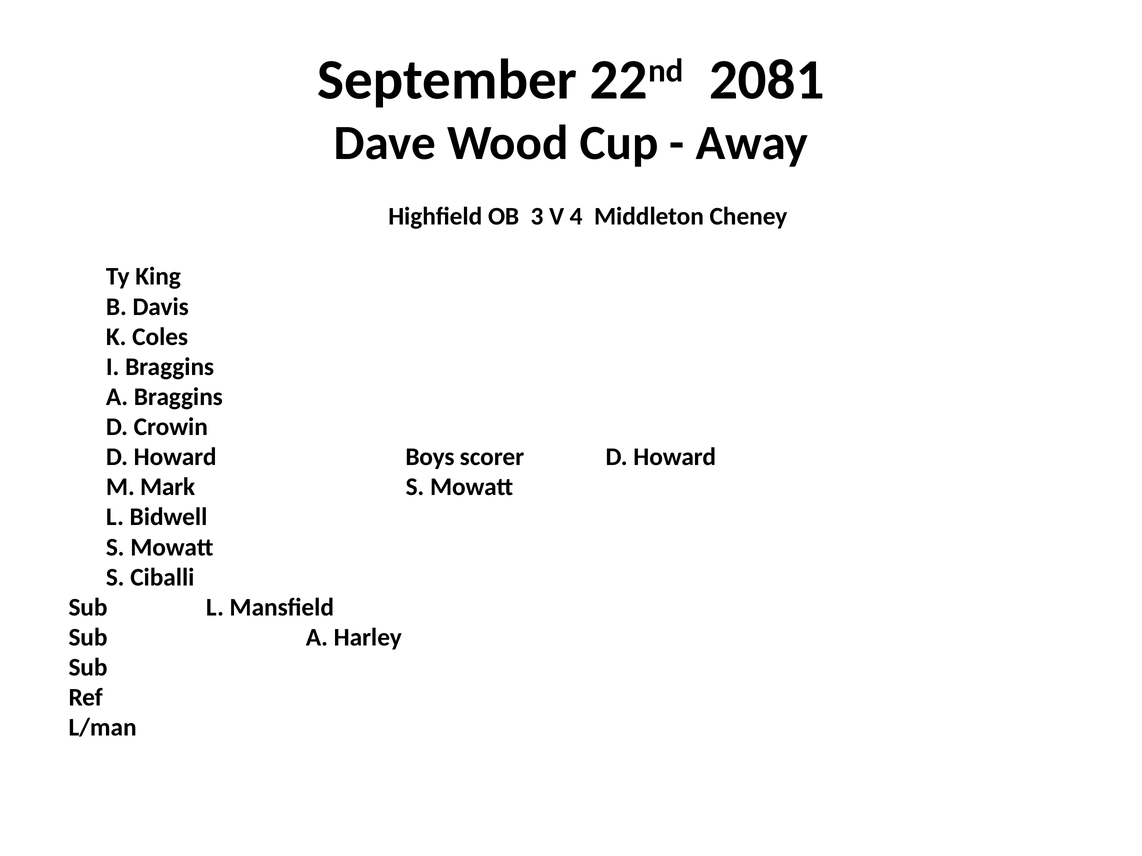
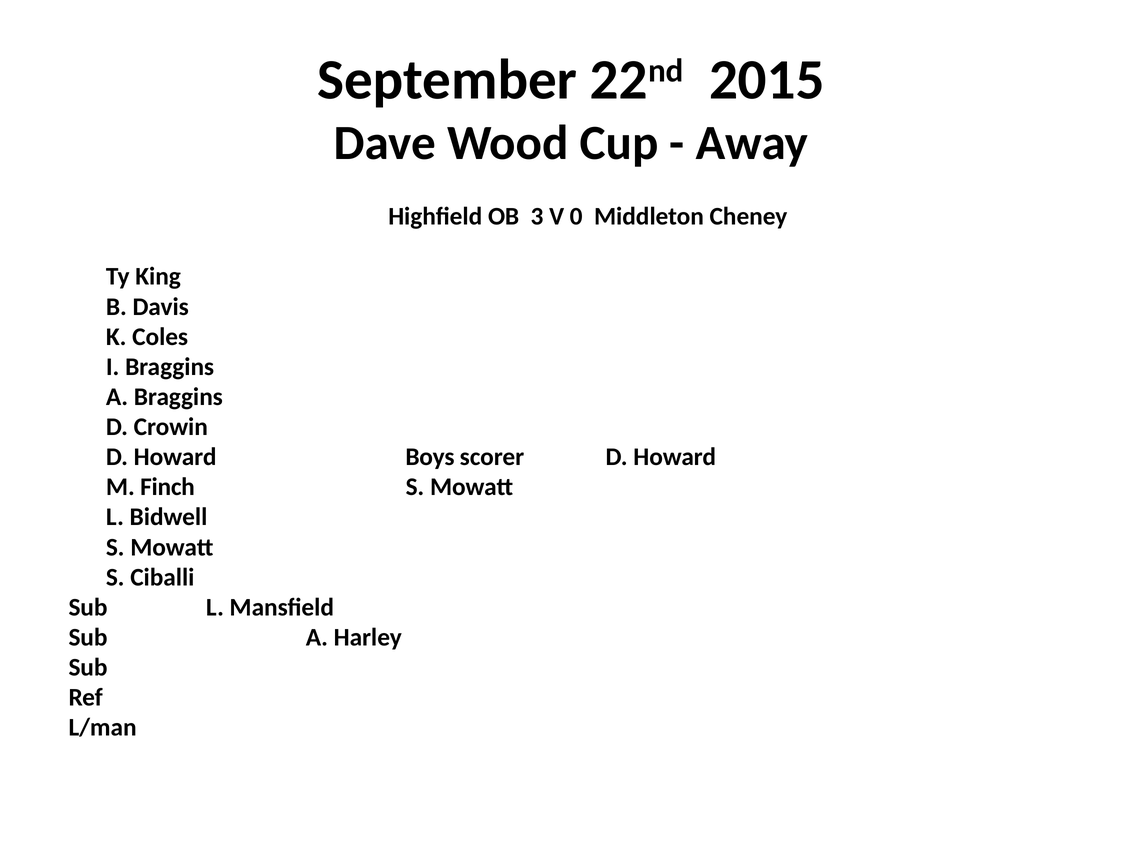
2081: 2081 -> 2015
4: 4 -> 0
Mark: Mark -> Finch
